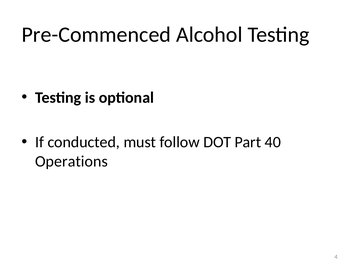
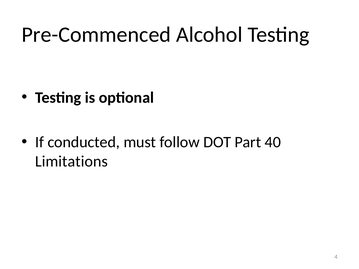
Operations: Operations -> Limitations
